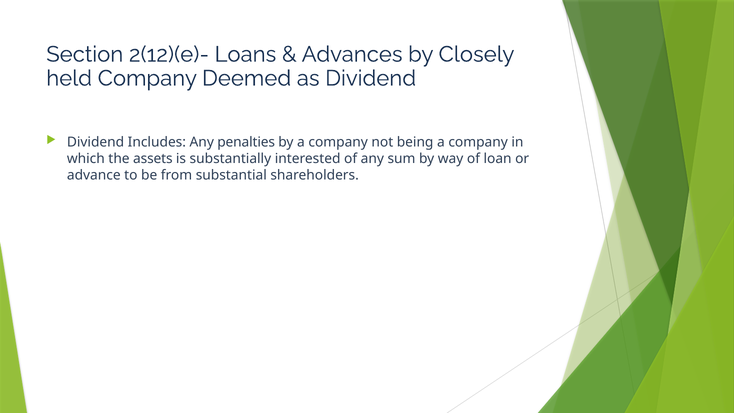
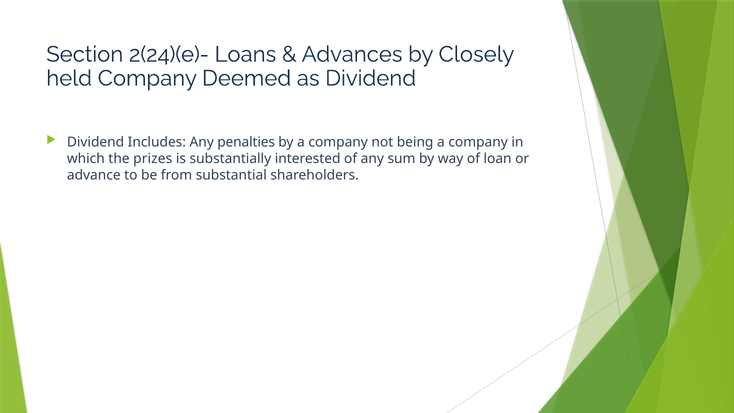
2(12)(e)-: 2(12)(e)- -> 2(24)(e)-
assets: assets -> prizes
